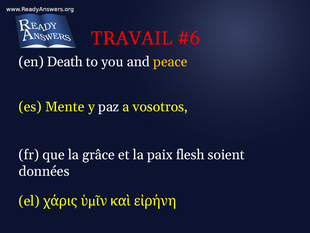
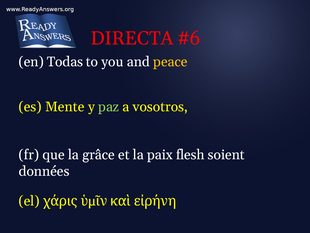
TRAVAIL: TRAVAIL -> DIRECTA
Death: Death -> Todas
paz colour: white -> light green
